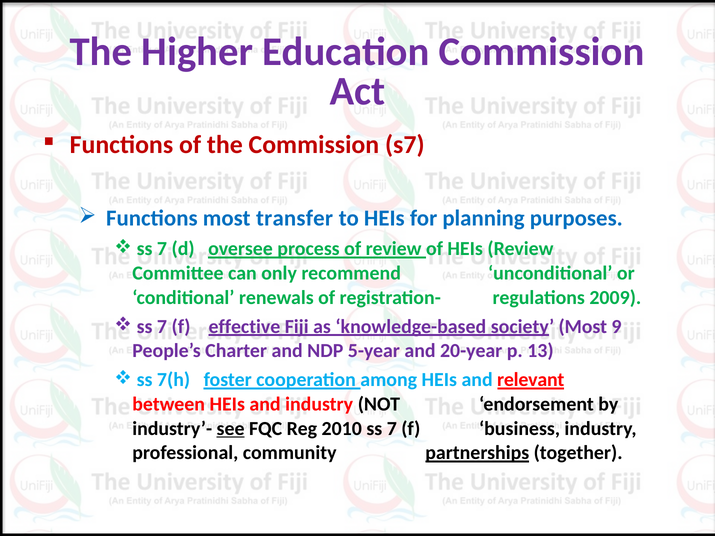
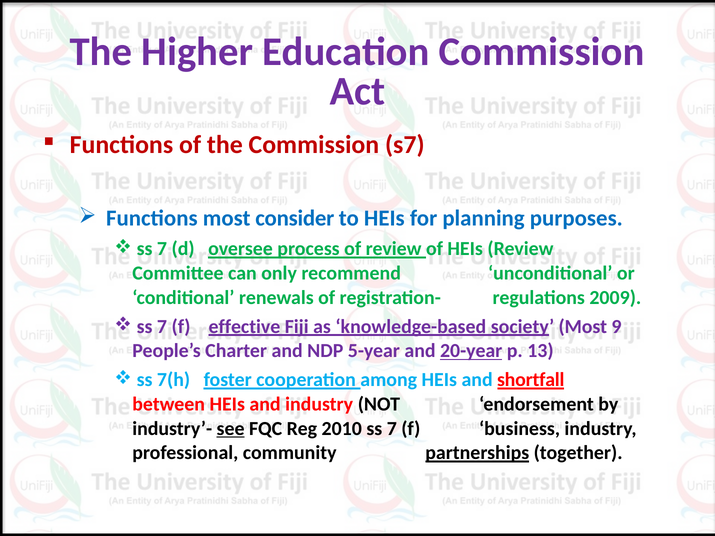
transfer: transfer -> consider
20-year underline: none -> present
relevant: relevant -> shortfall
